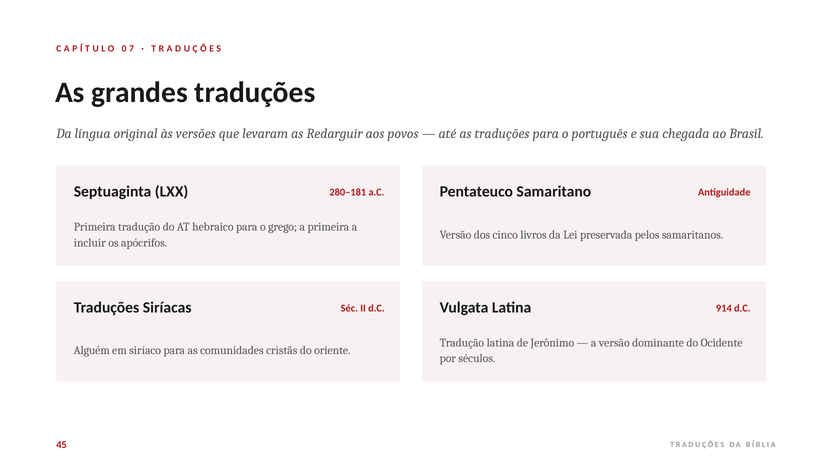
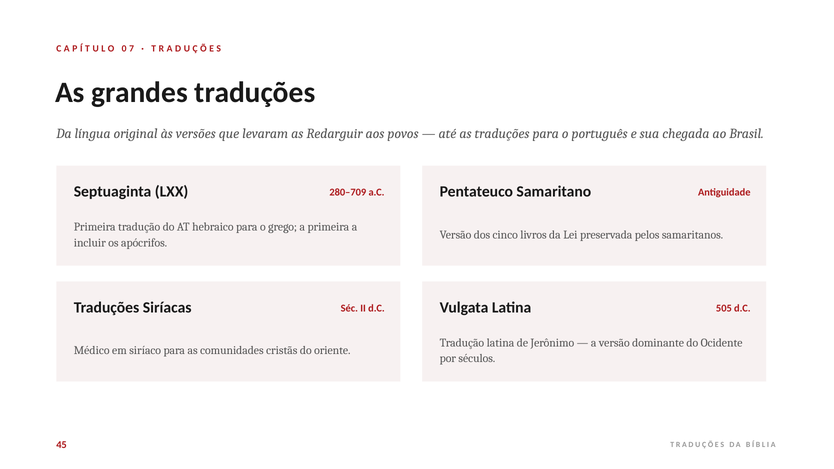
280–181: 280–181 -> 280–709
914: 914 -> 505
Alguém: Alguém -> Médico
